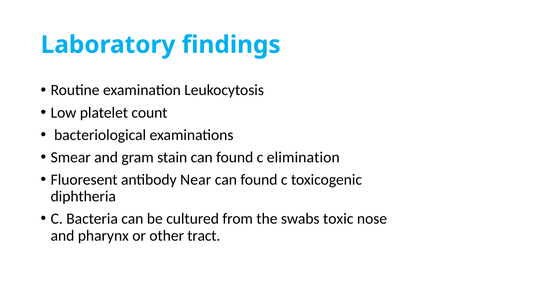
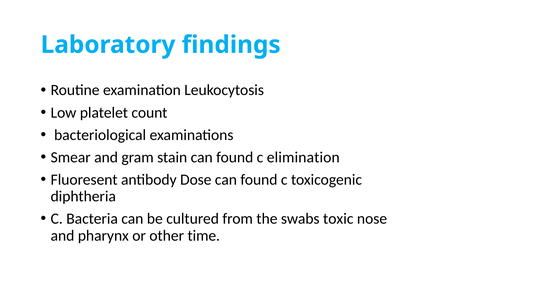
Near: Near -> Dose
tract: tract -> time
